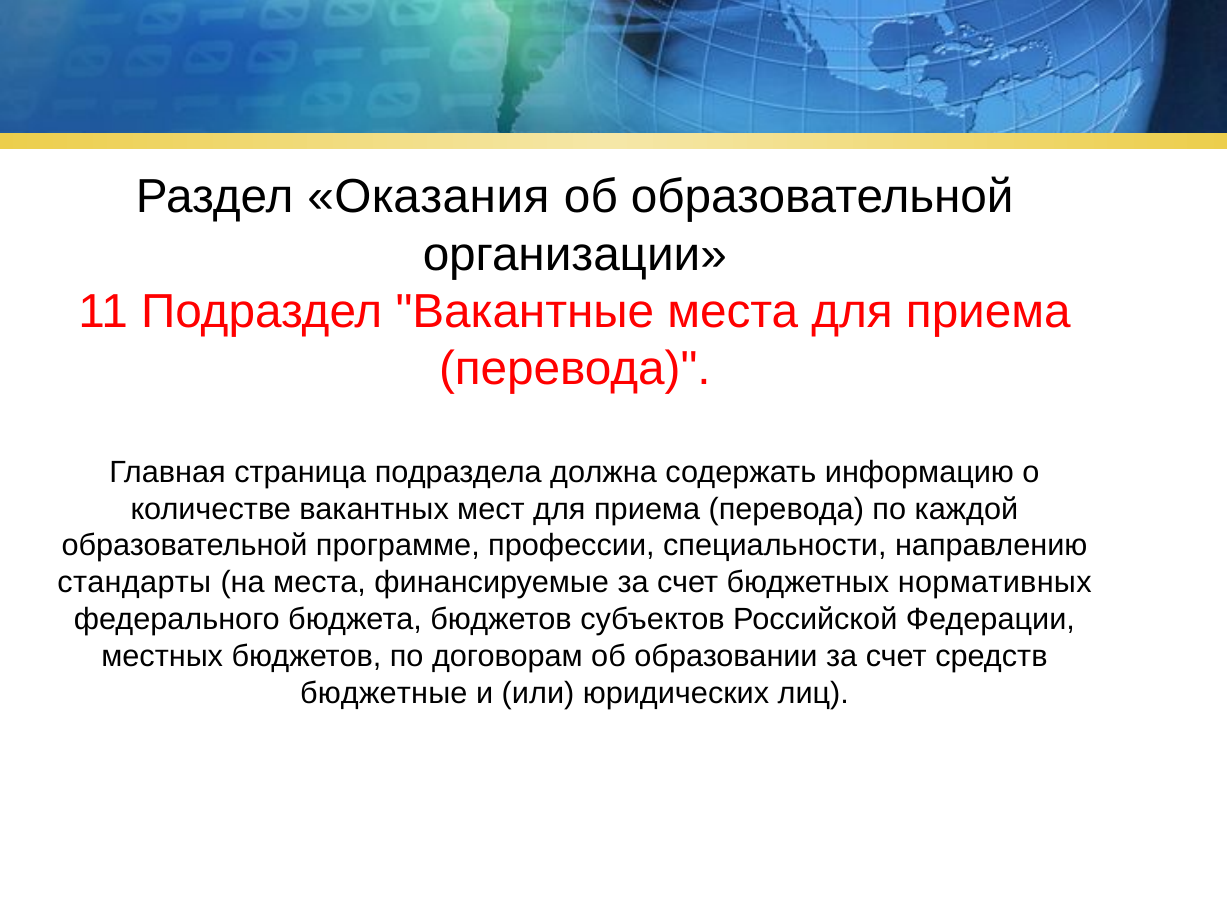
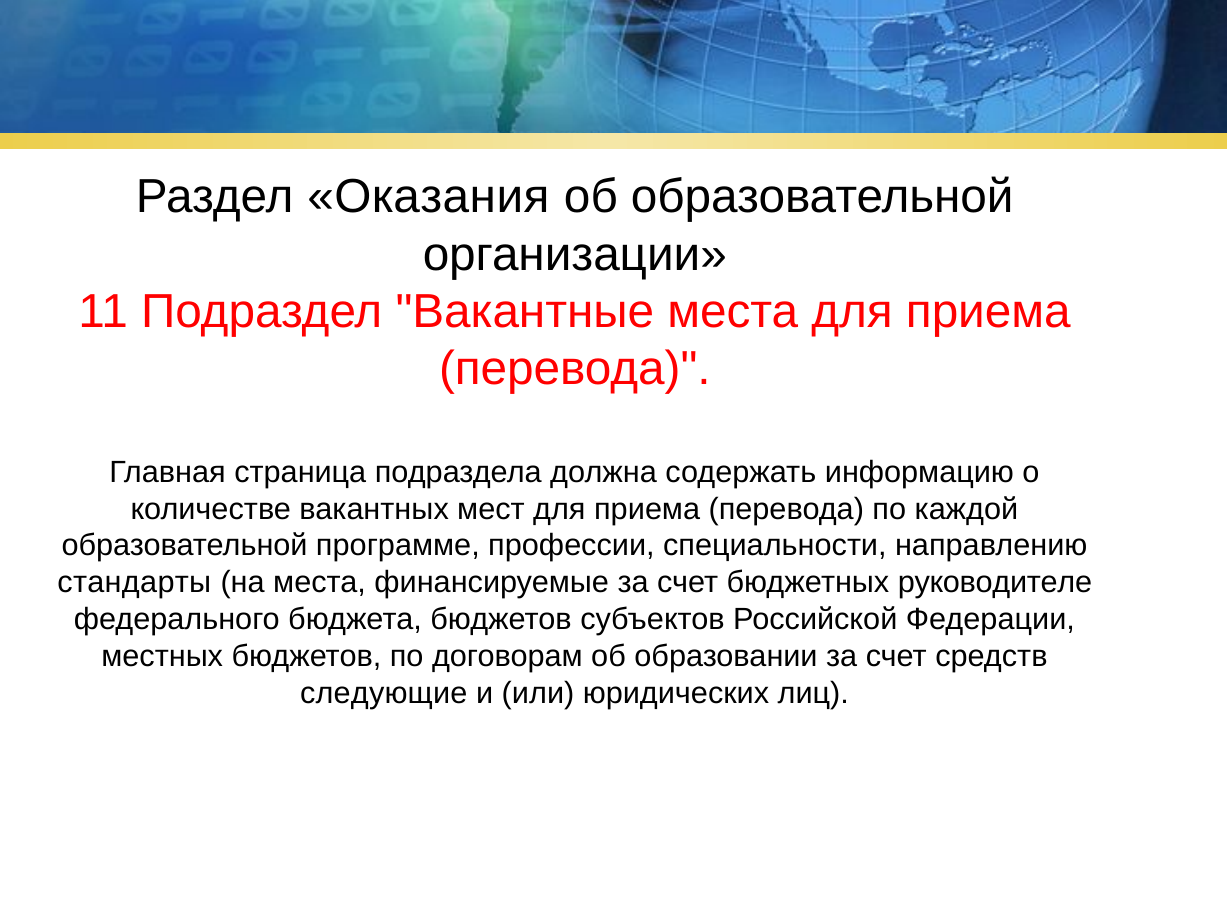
нормативных: нормативных -> руководителе
бюджетные: бюджетные -> следующие
